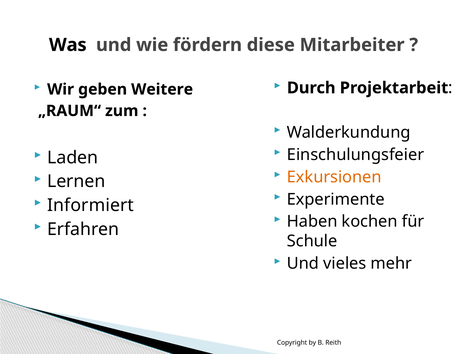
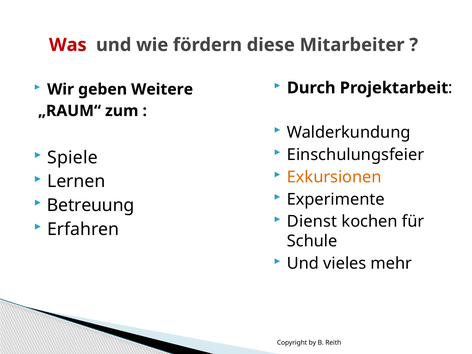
Was colour: black -> red
Laden: Laden -> Spiele
Informiert: Informiert -> Betreuung
Haben: Haben -> Dienst
